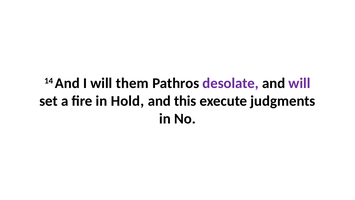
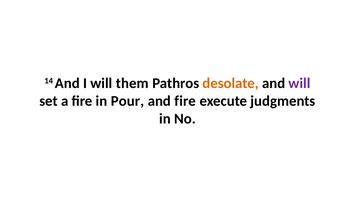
desolate colour: purple -> orange
Hold: Hold -> Pour
and this: this -> fire
